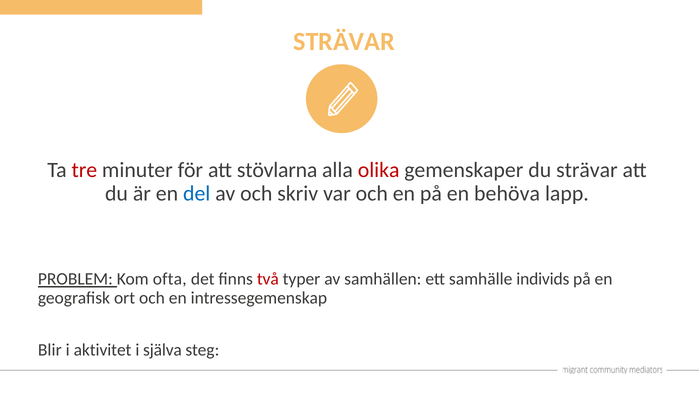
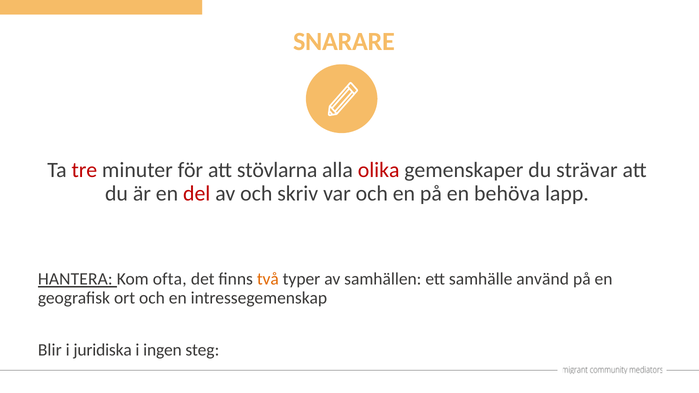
STRÄVAR at (344, 42): STRÄVAR -> SNARARE
del colour: blue -> red
PROBLEM: PROBLEM -> HANTERA
två colour: red -> orange
individs: individs -> använd
aktivitet: aktivitet -> juridiska
själva: själva -> ingen
